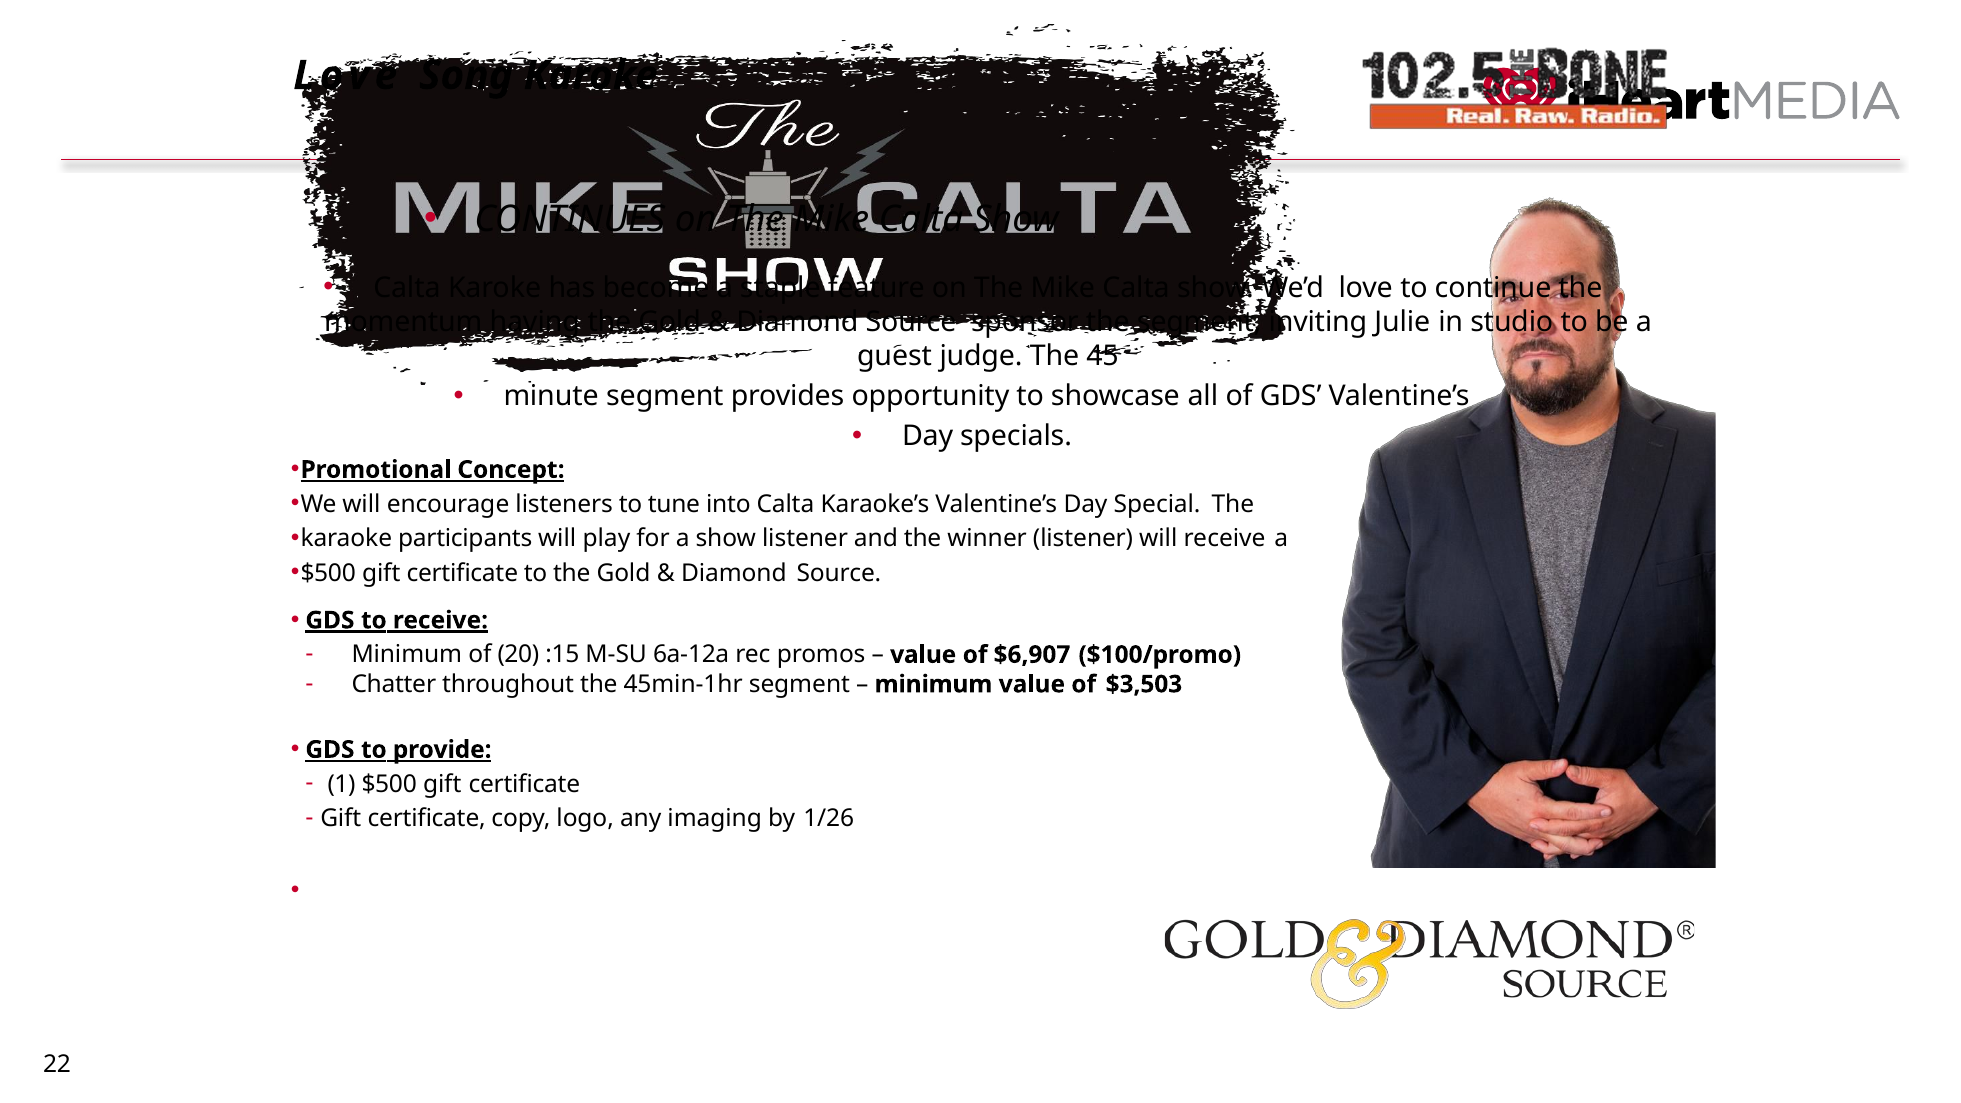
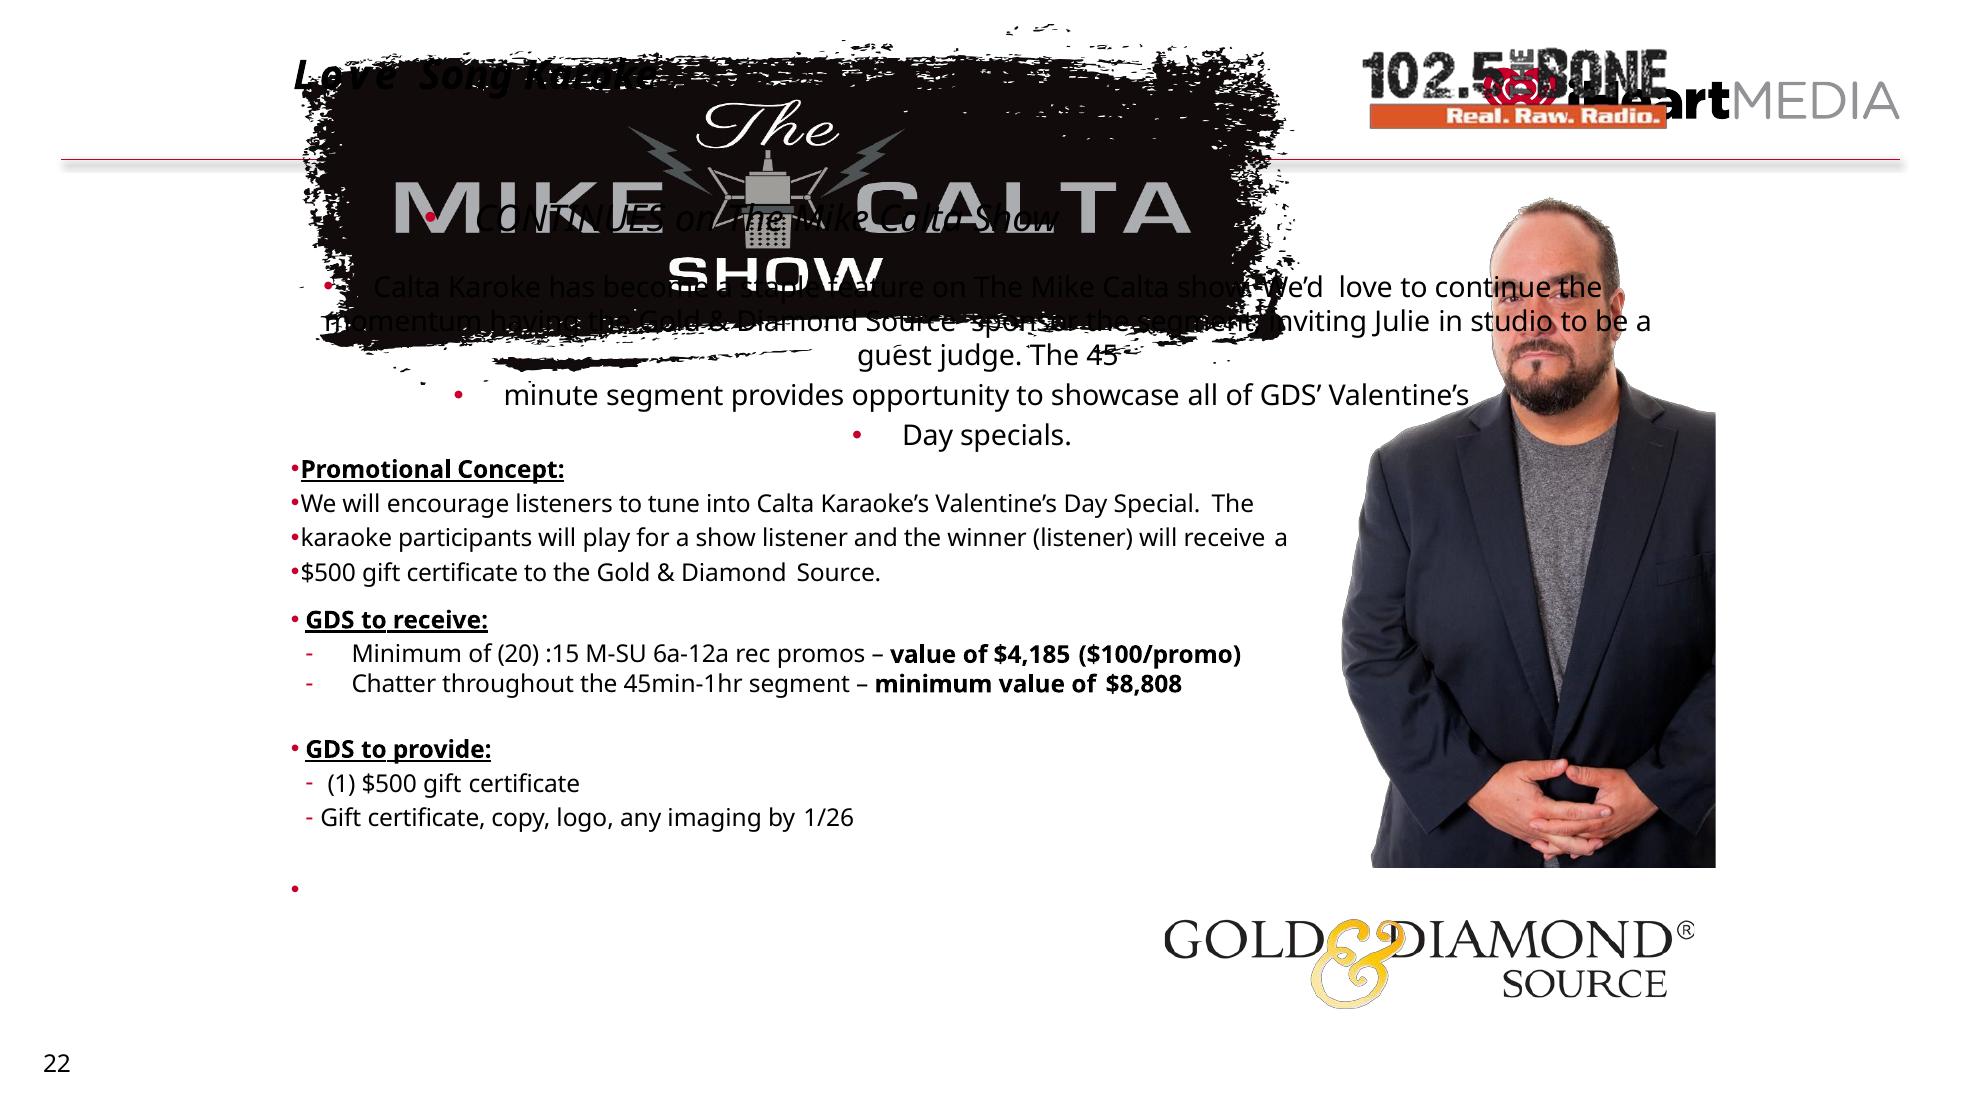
$6,907: $6,907 -> $4,185
$3,503: $3,503 -> $8,808
